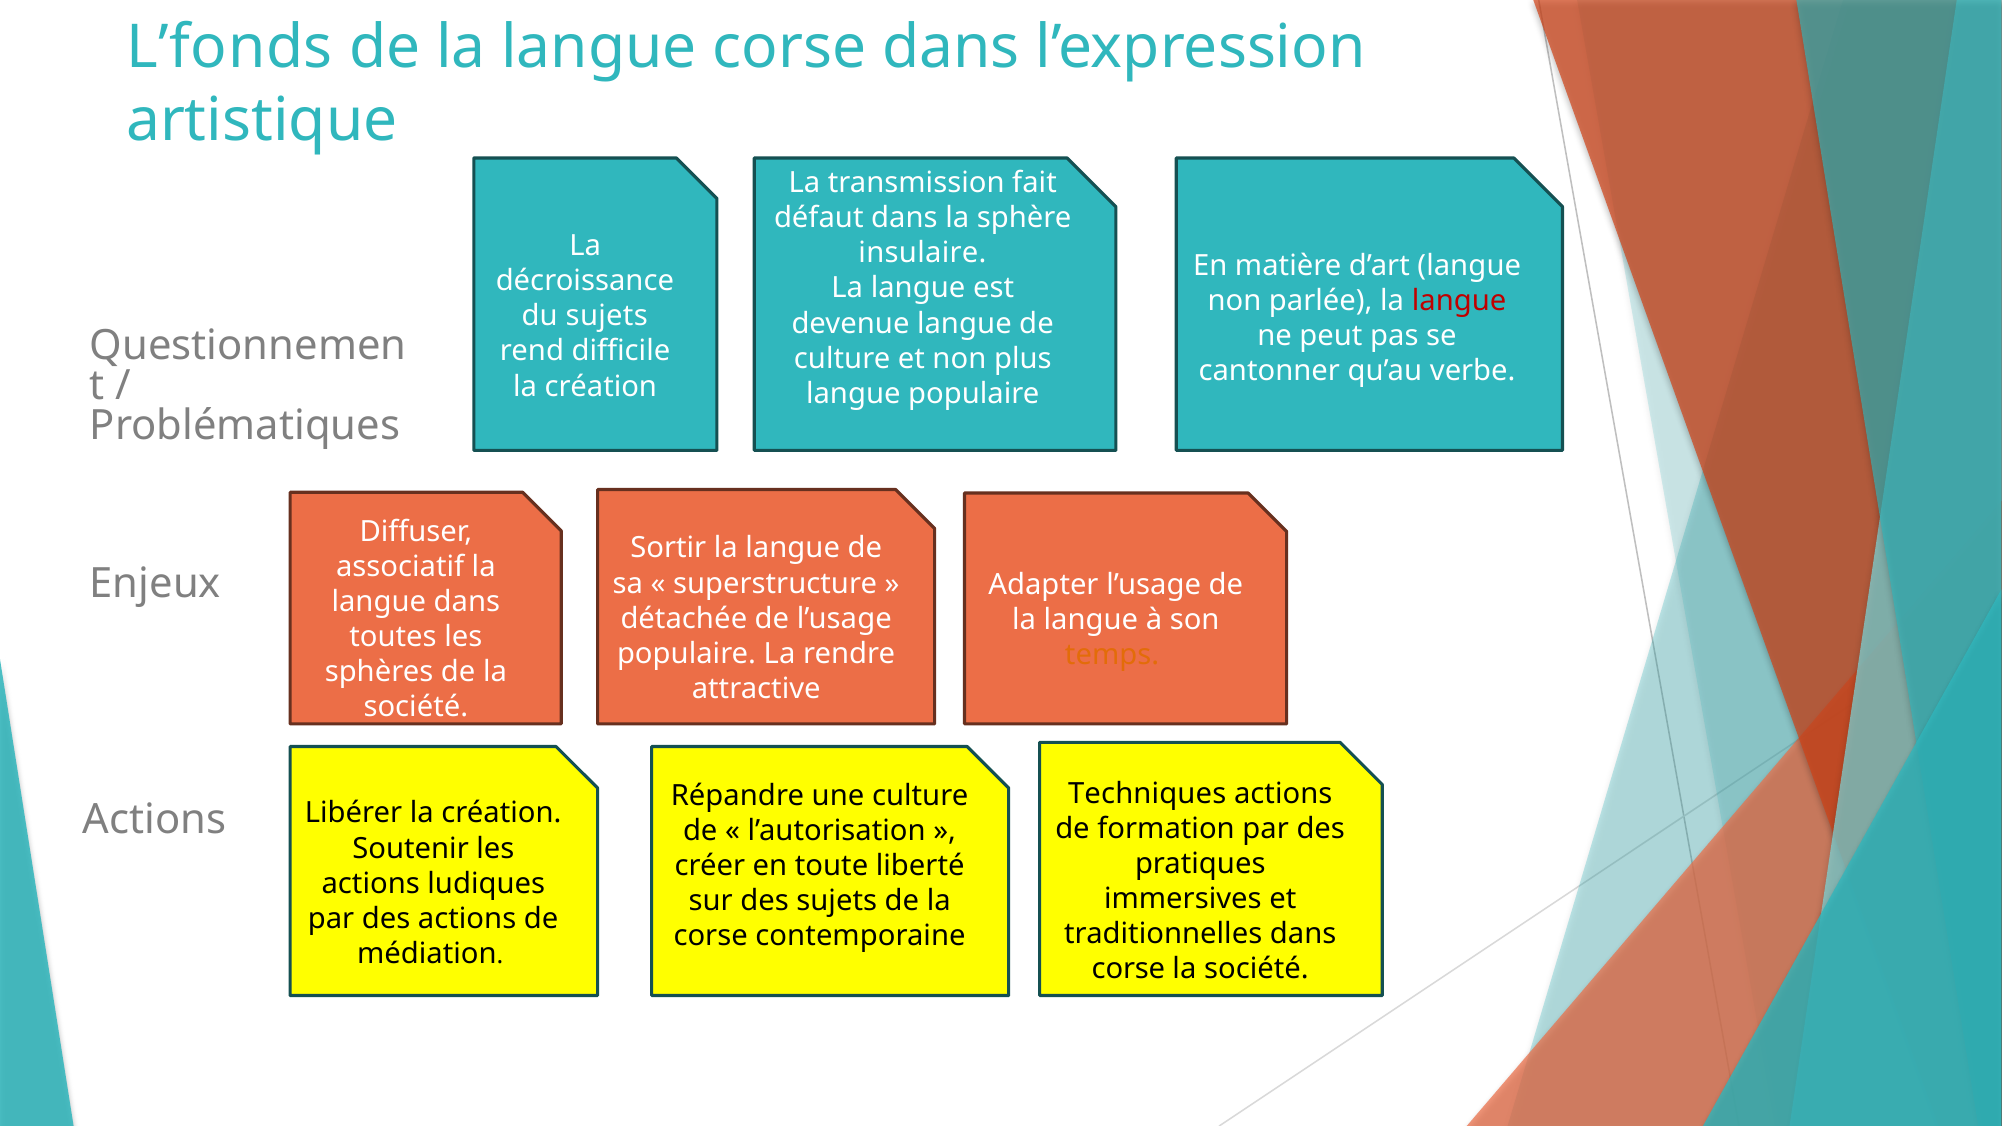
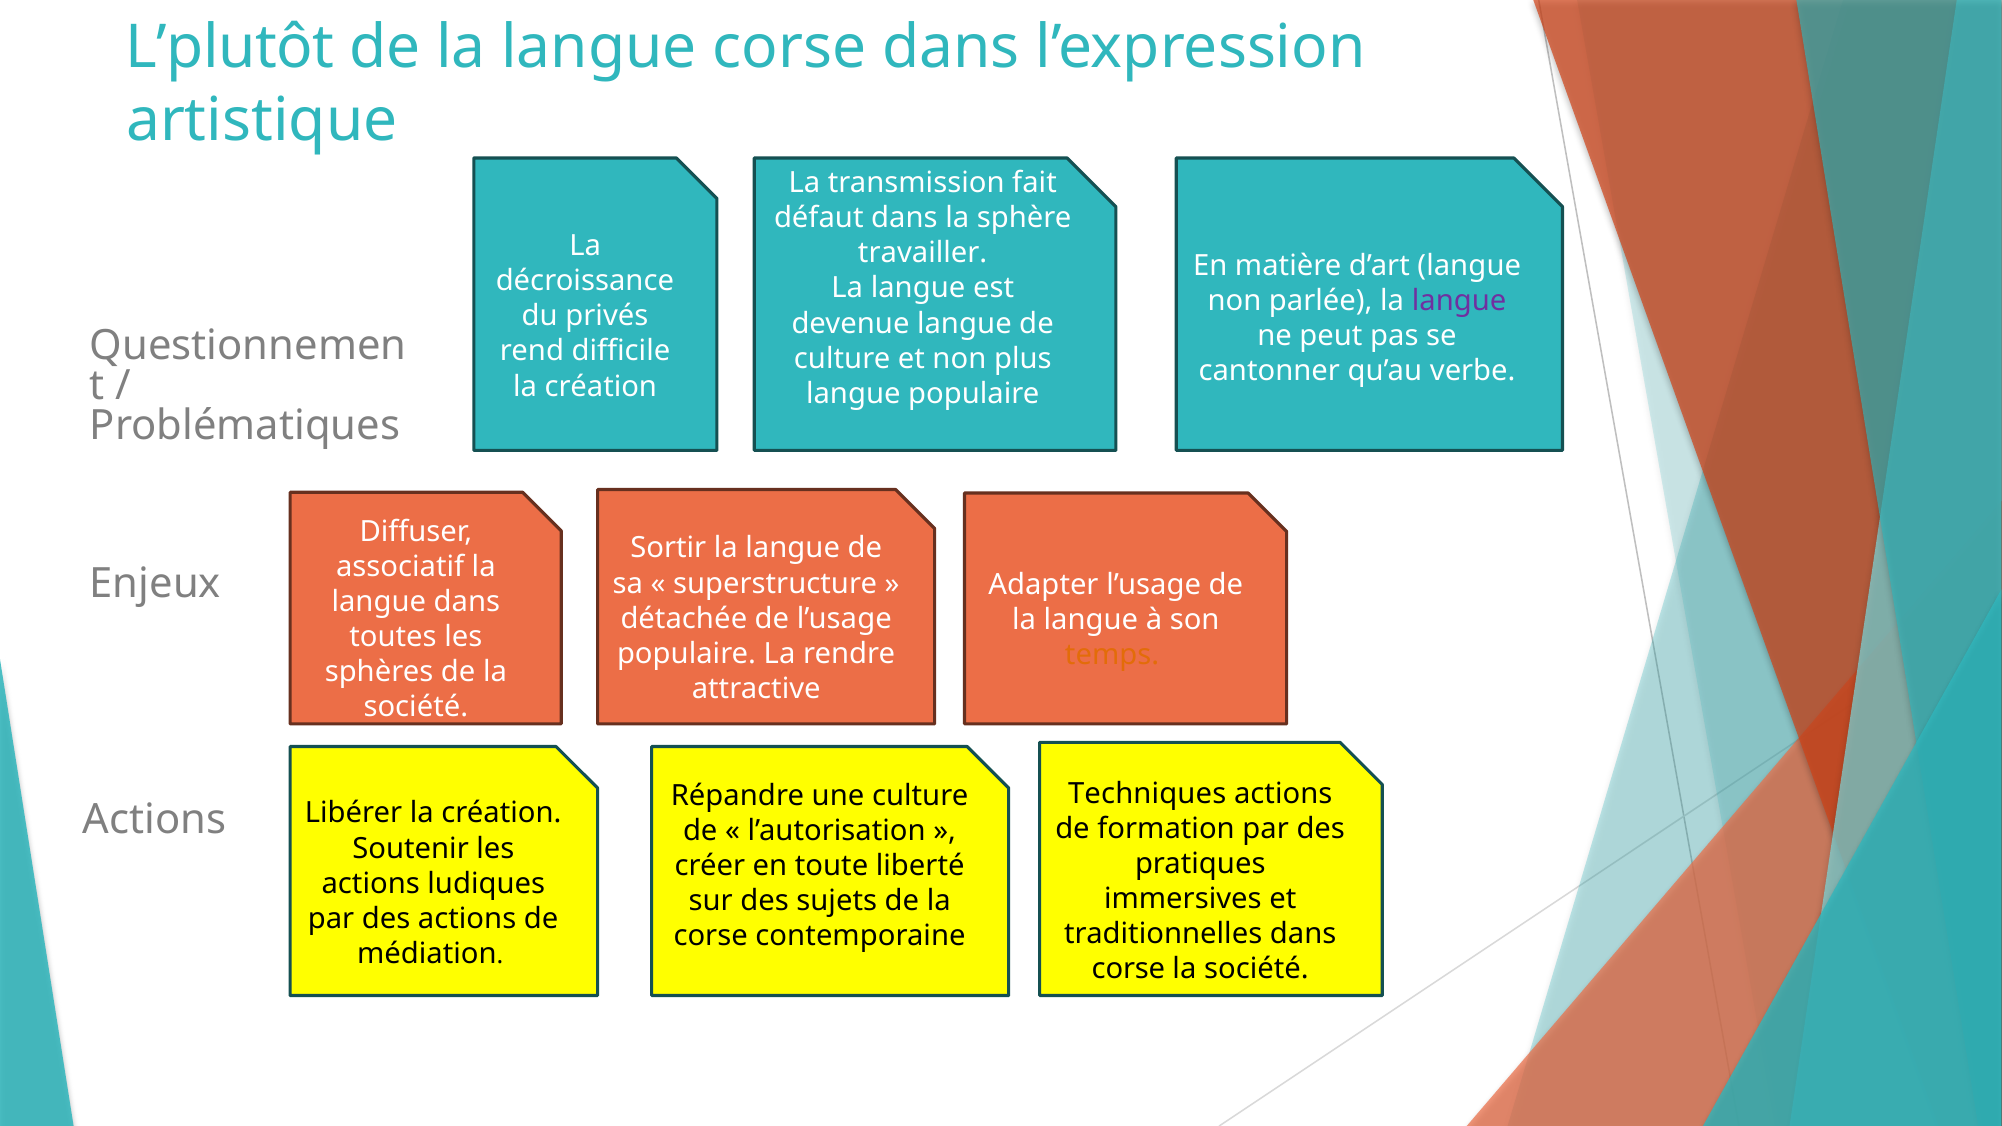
L’fonds: L’fonds -> L’plutôt
insulaire: insulaire -> travailler
langue at (1459, 301) colour: red -> purple
du sujets: sujets -> privés
